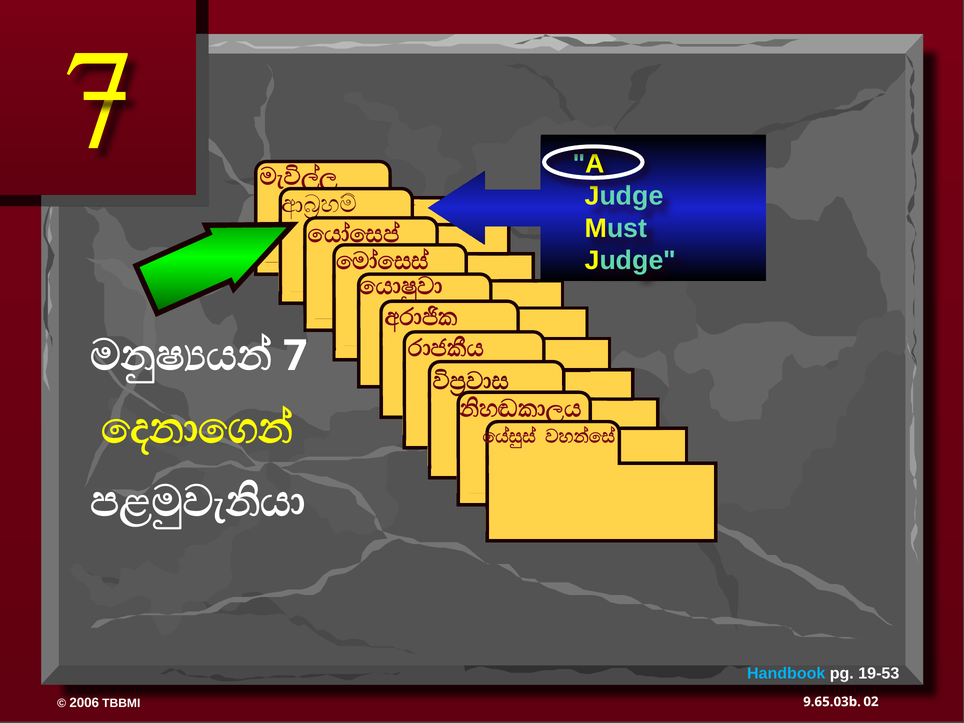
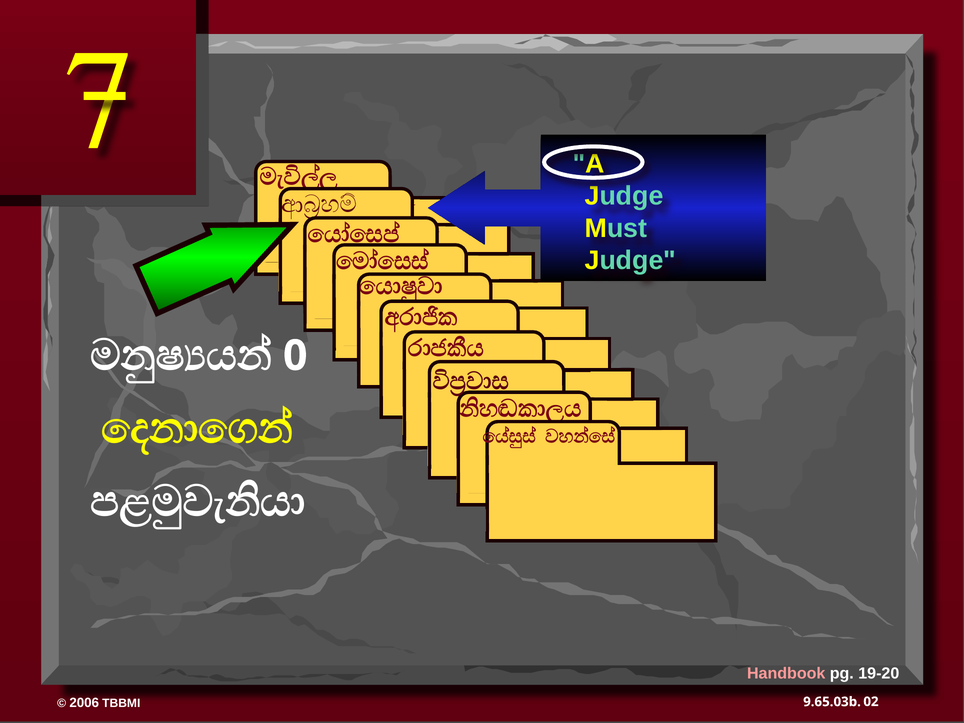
7 at (295, 356): 7 -> 0
Handbook colour: light blue -> pink
19-53: 19-53 -> 19-20
